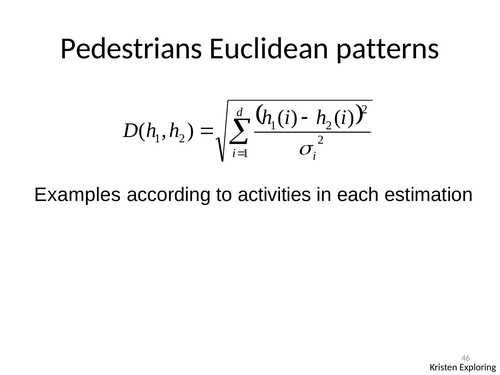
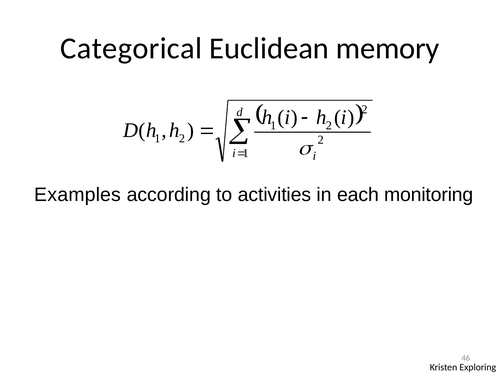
Pedestrians: Pedestrians -> Categorical
patterns: patterns -> memory
estimation: estimation -> monitoring
